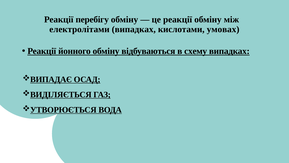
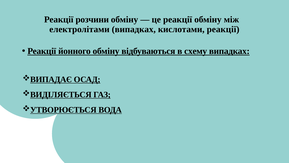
перебігу: перебігу -> розчини
кислотами умовах: умовах -> реакції
